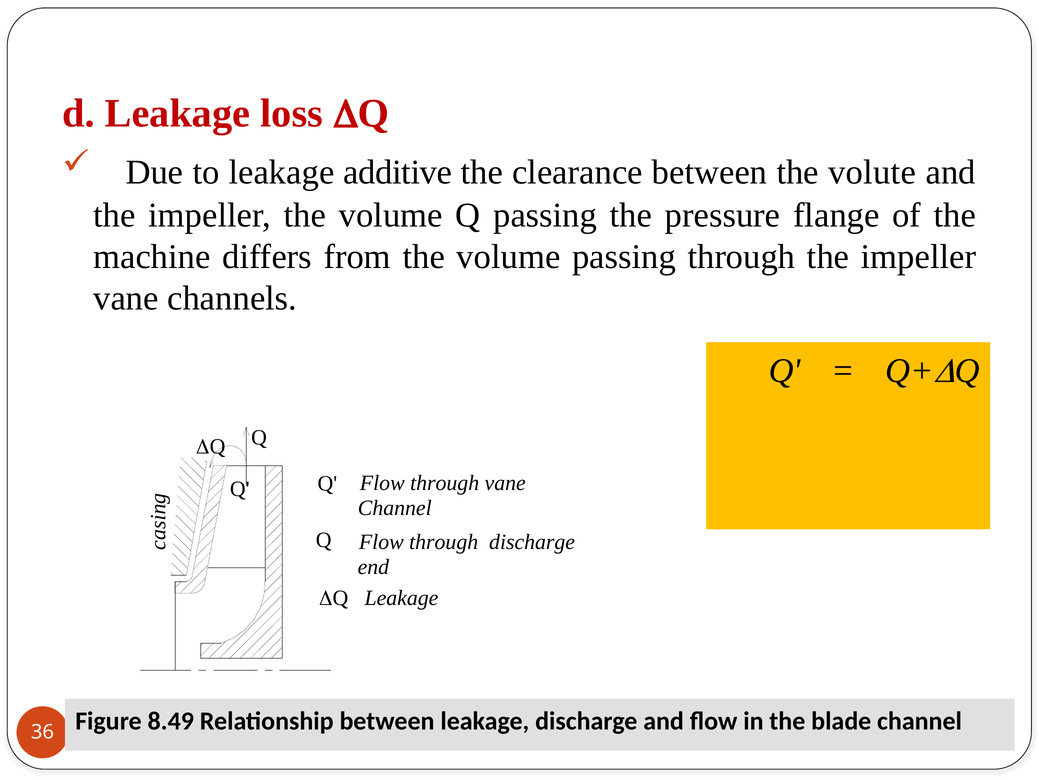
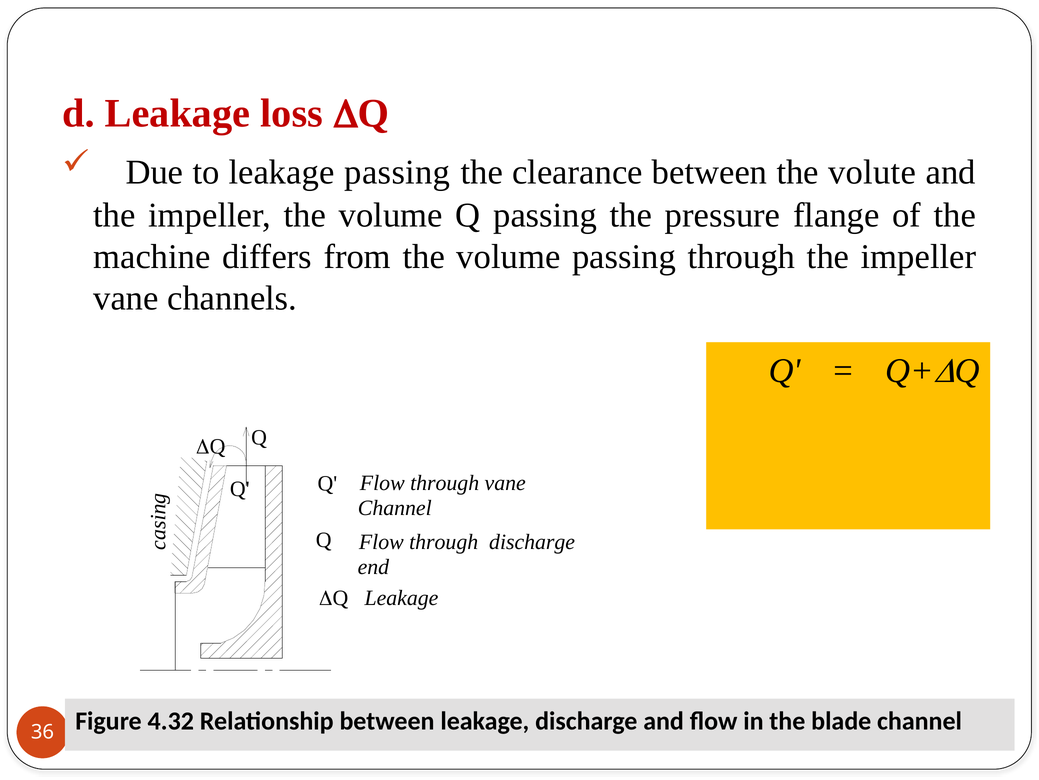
leakage additive: additive -> passing
8.49: 8.49 -> 4.32
